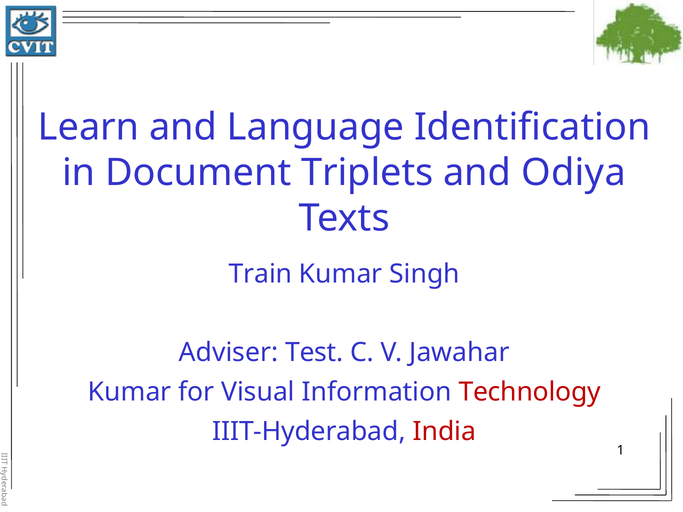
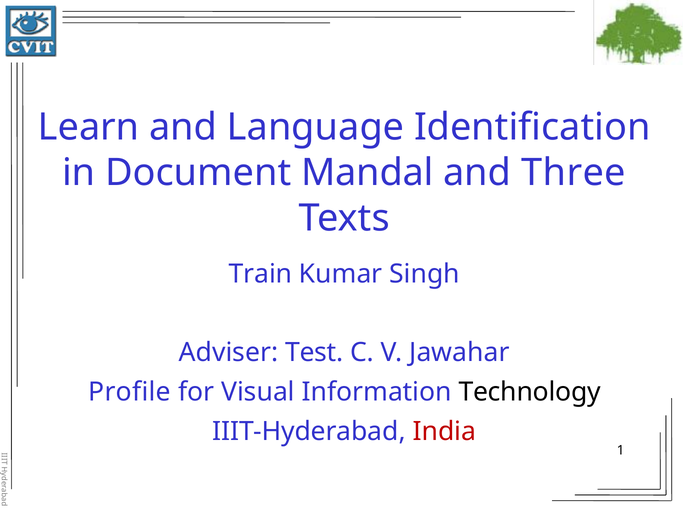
Triplets: Triplets -> Mandal
Odiya: Odiya -> Three
Kumar at (130, 392): Kumar -> Profile
Technology colour: red -> black
